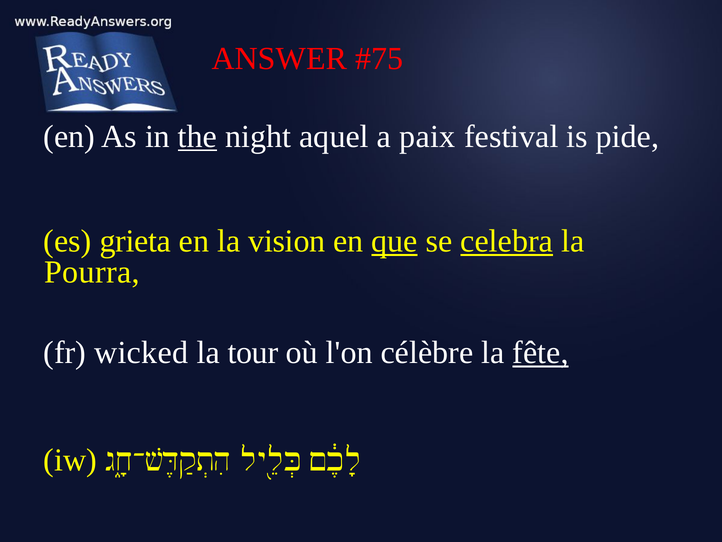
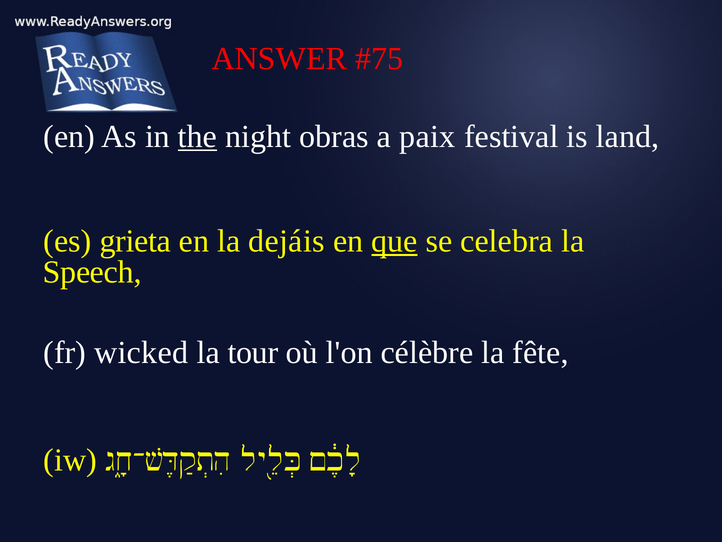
aquel: aquel -> obras
pide: pide -> land
vision: vision -> dejáis
celebra underline: present -> none
Pourra: Pourra -> Speech
fête underline: present -> none
